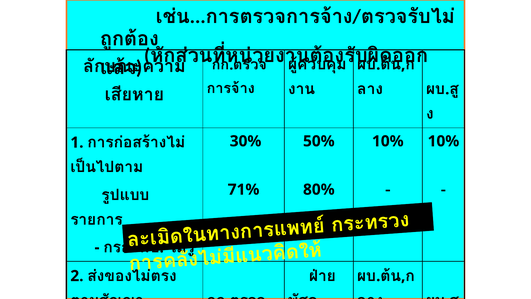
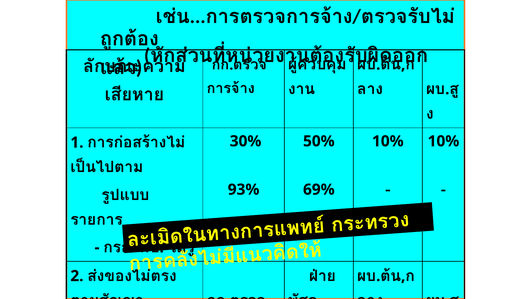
71%: 71% -> 93%
80%: 80% -> 69%
